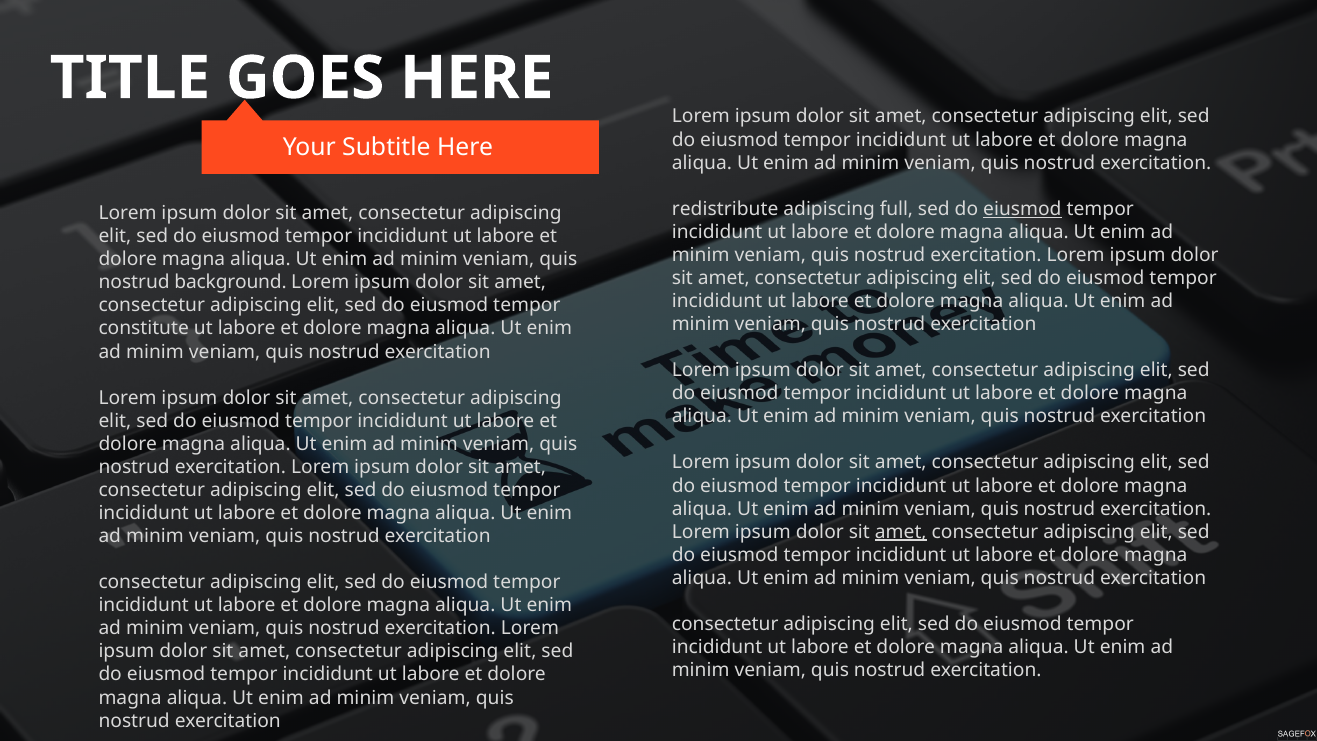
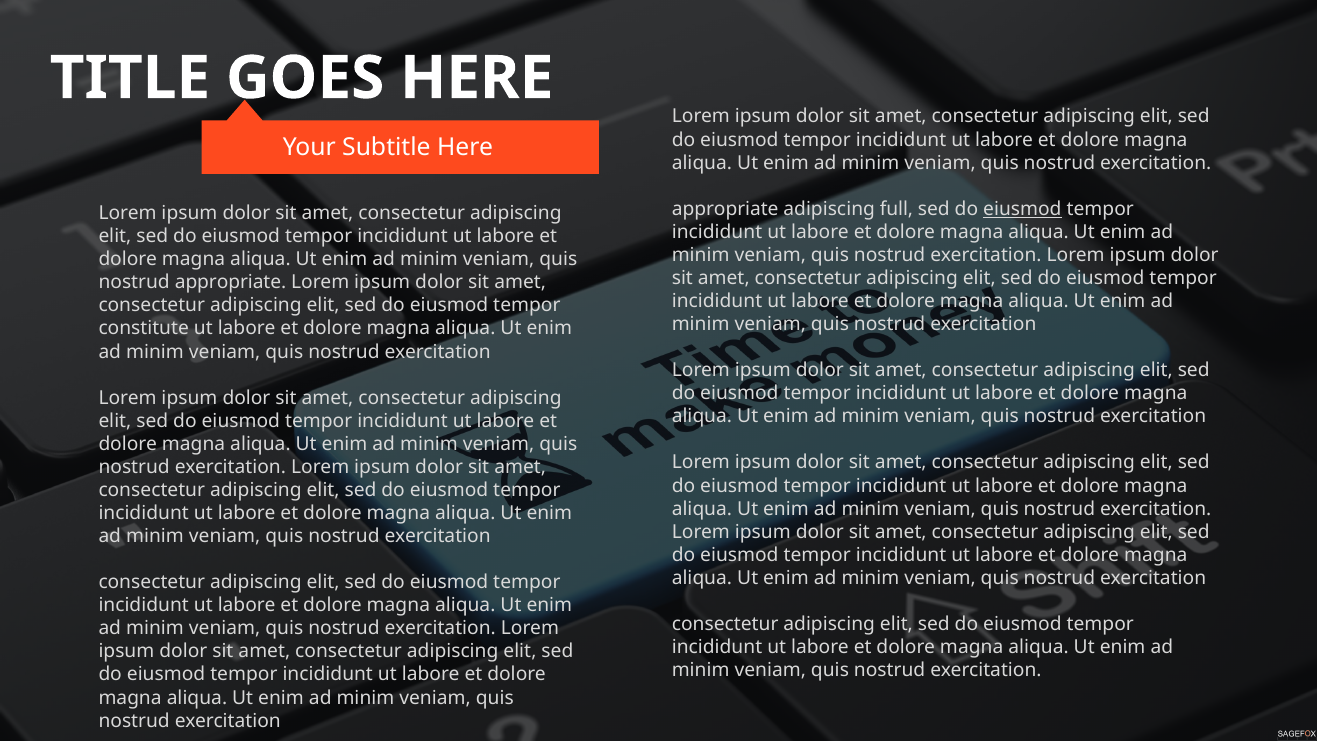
redistribute at (725, 209): redistribute -> appropriate
nostrud background: background -> appropriate
amet at (901, 532) underline: present -> none
